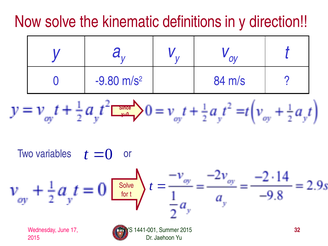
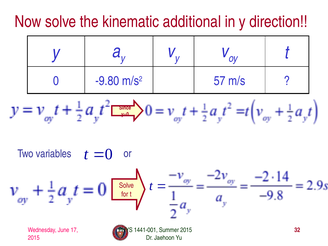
definitions: definitions -> additional
84: 84 -> 57
